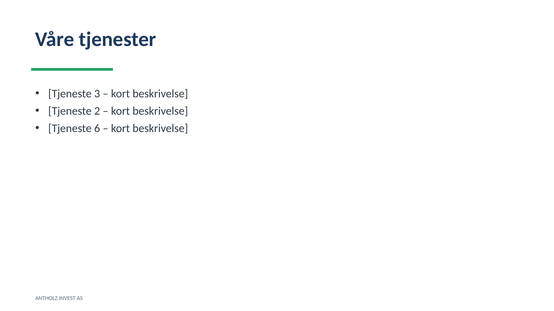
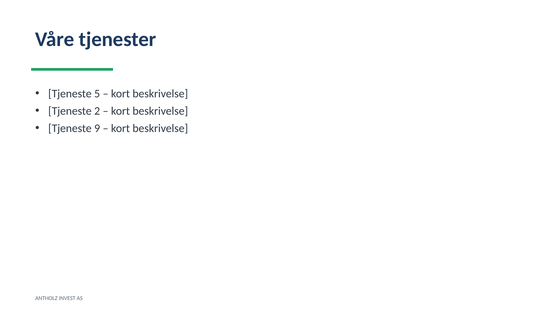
3: 3 -> 5
6: 6 -> 9
